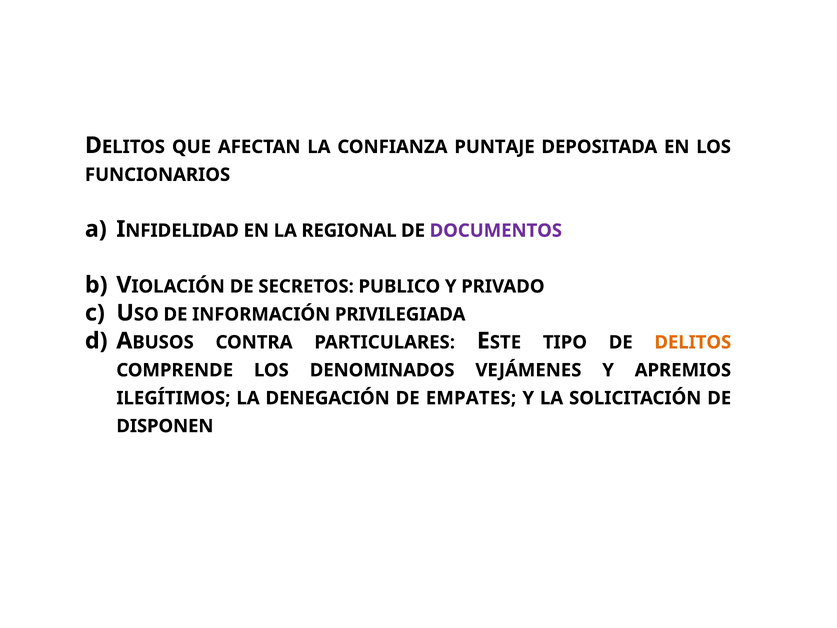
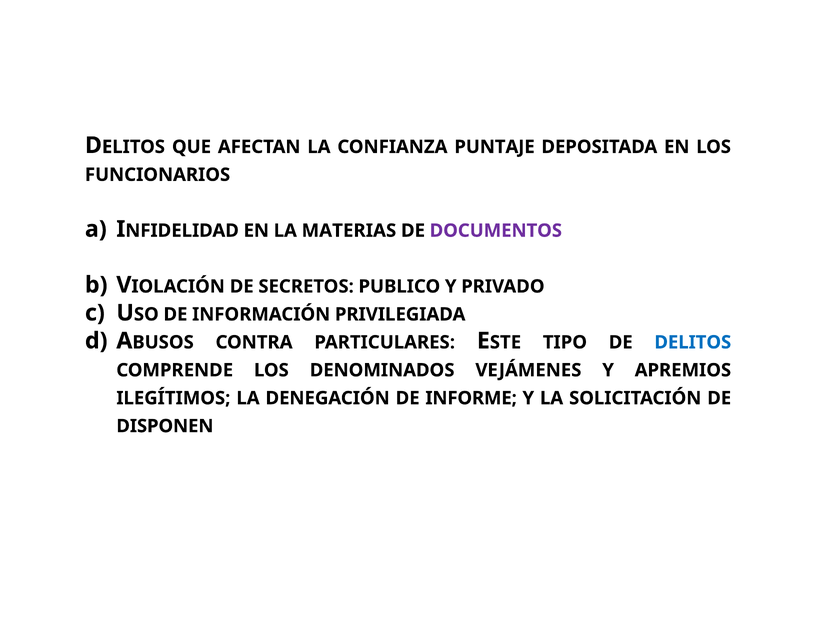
REGIONAL: REGIONAL -> MATERIAS
DELITOS at (693, 342) colour: orange -> blue
EMPATES: EMPATES -> INFORME
